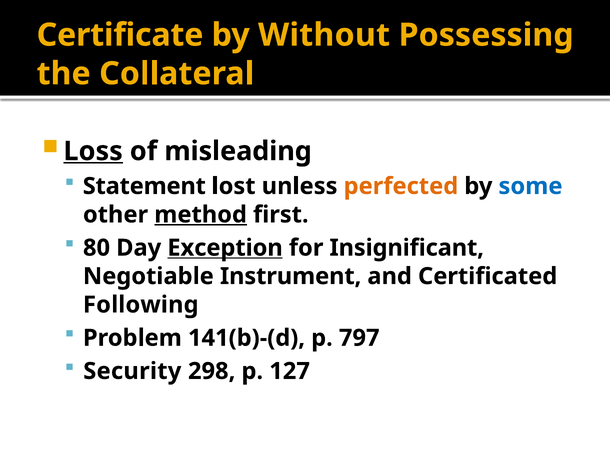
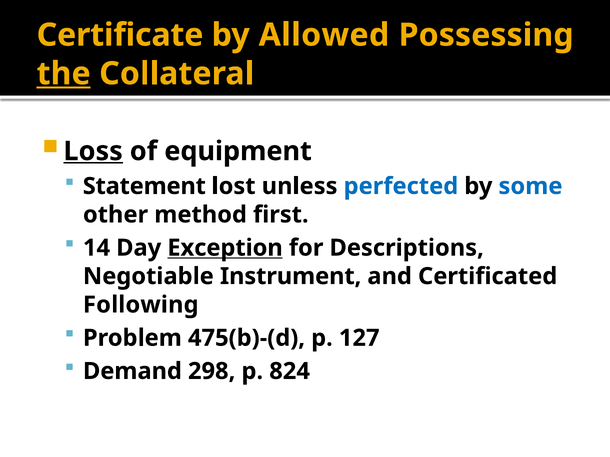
Without: Without -> Allowed
the underline: none -> present
misleading: misleading -> equipment
perfected colour: orange -> blue
method underline: present -> none
80: 80 -> 14
Insignificant: Insignificant -> Descriptions
141(b)-(d: 141(b)-(d -> 475(b)-(d
797: 797 -> 127
Security: Security -> Demand
127: 127 -> 824
